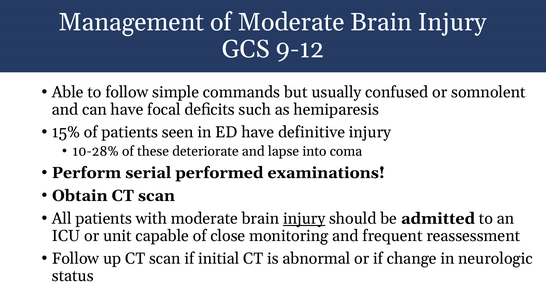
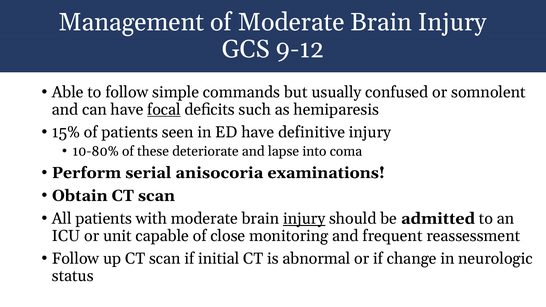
focal underline: none -> present
10-28%: 10-28% -> 10-80%
performed: performed -> anisocoria
